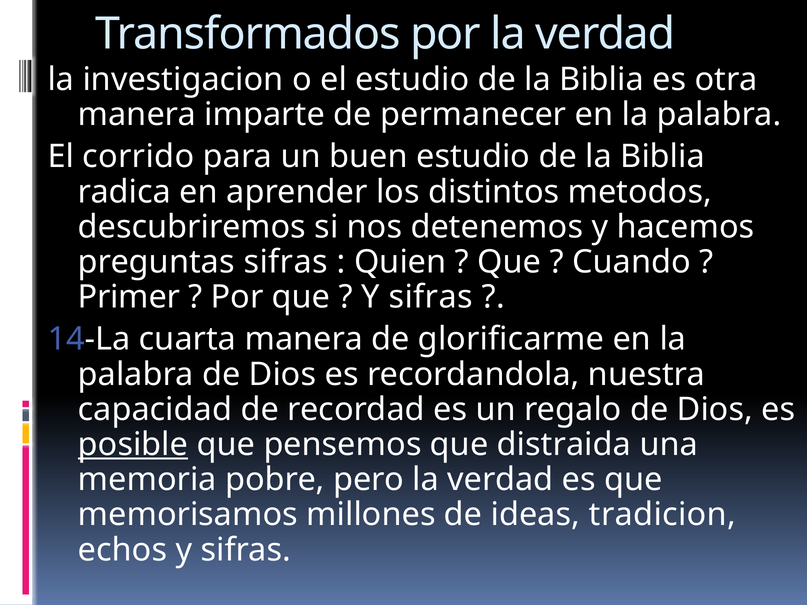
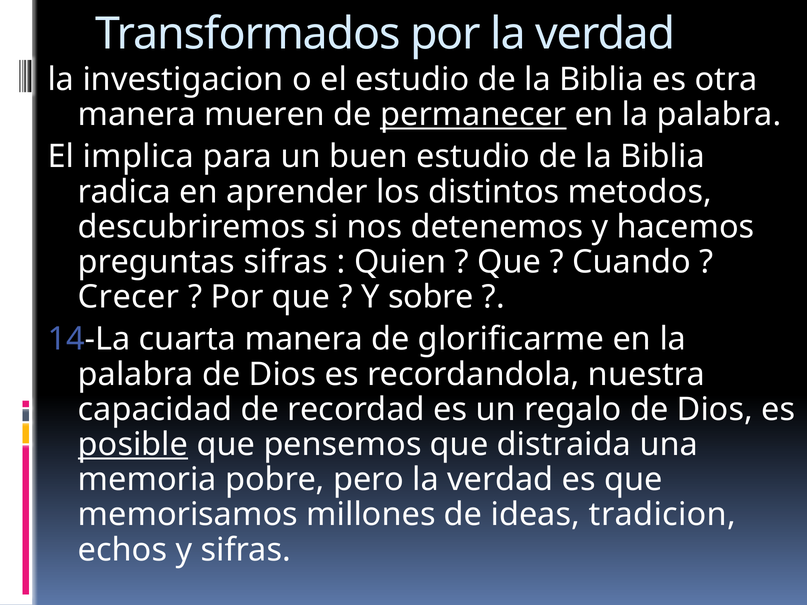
imparte: imparte -> mueren
permanecer underline: none -> present
corrido: corrido -> implica
Primer: Primer -> Crecer
sifras at (431, 297): sifras -> sobre
